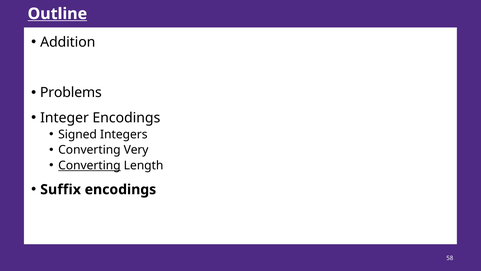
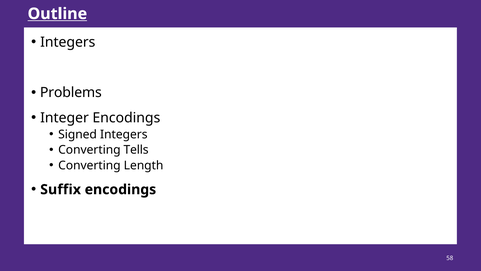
Addition at (68, 42): Addition -> Integers
Very: Very -> Tells
Converting at (89, 165) underline: present -> none
